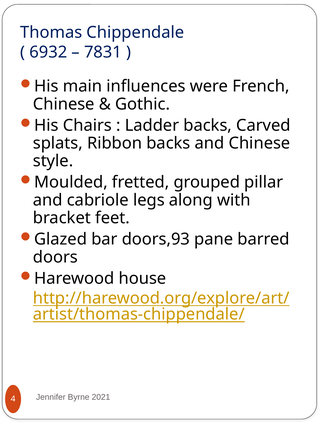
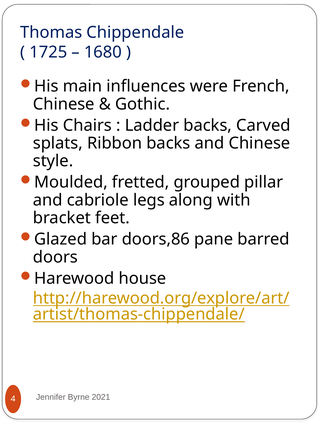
6932: 6932 -> 1725
7831: 7831 -> 1680
doors,93: doors,93 -> doors,86
